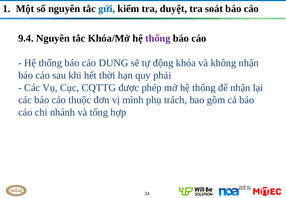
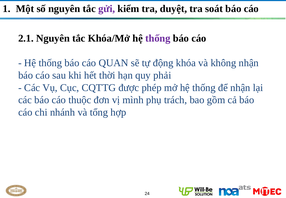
gửi colour: blue -> purple
9.4: 9.4 -> 2.1
DUNG: DUNG -> QUAN
